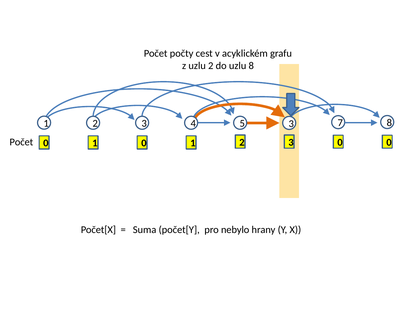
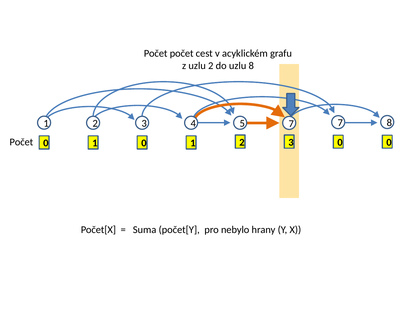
Počet počty: počty -> počet
5 3: 3 -> 7
